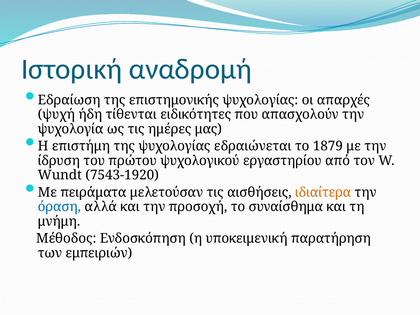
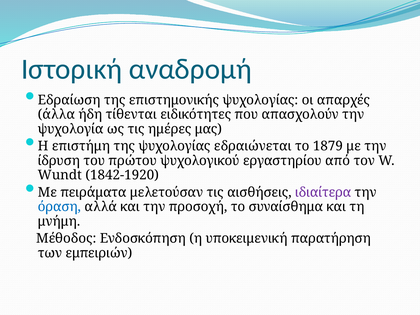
ψυχή: ψυχή -> άλλα
7543-1920: 7543-1920 -> 1842-1920
ιδιαίτερα colour: orange -> purple
